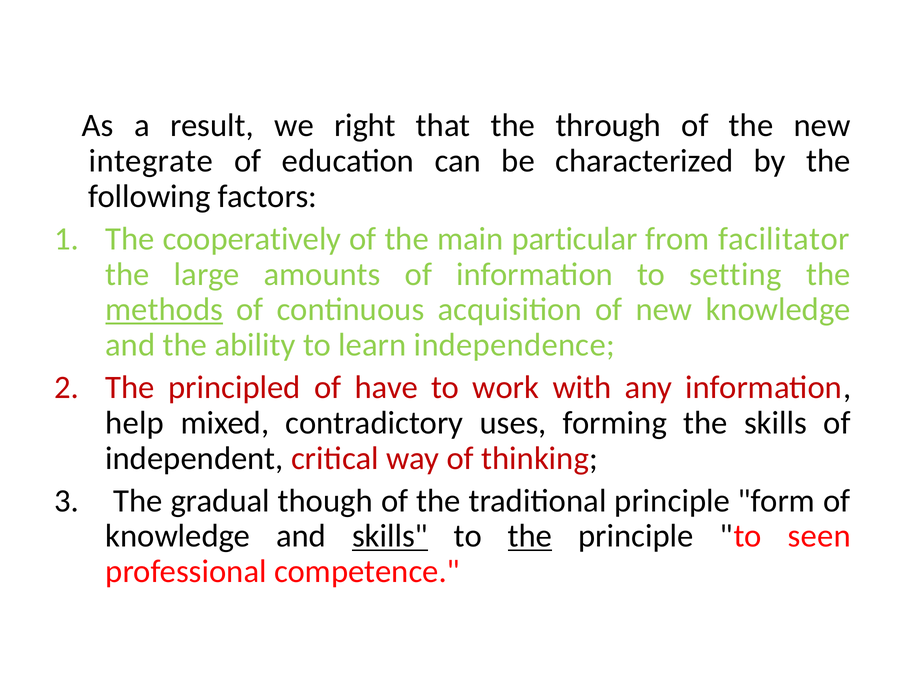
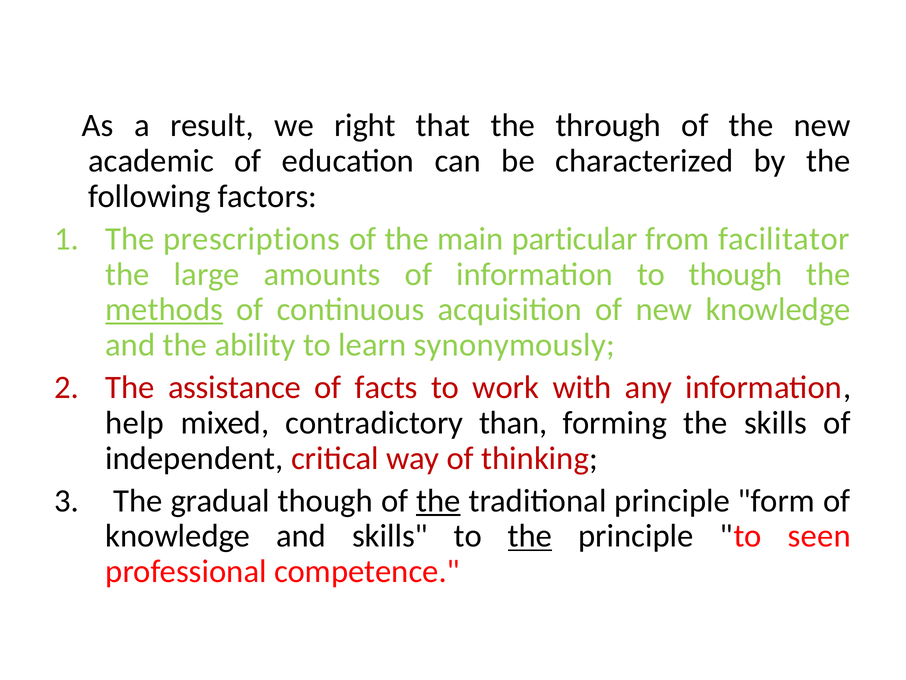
integrate: integrate -> academic
cooperatively: cooperatively -> prescriptions
to setting: setting -> though
independence: independence -> synonymously
principled: principled -> assistance
have: have -> facts
uses: uses -> than
the at (438, 500) underline: none -> present
skills at (390, 536) underline: present -> none
